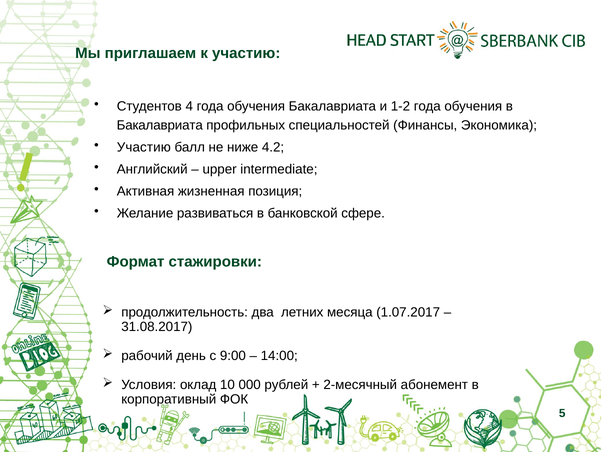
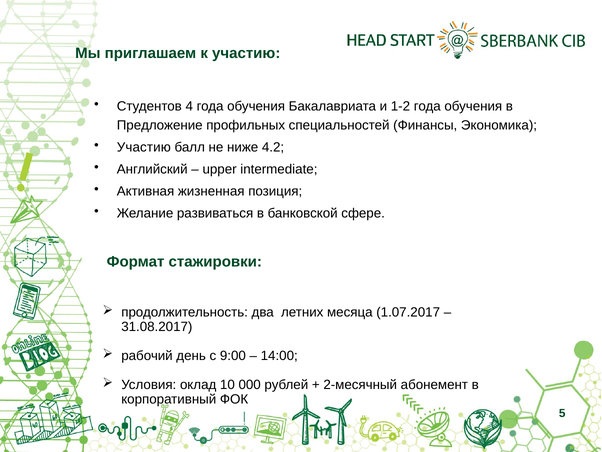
Бакалавриата at (160, 125): Бакалавриата -> Предложение
